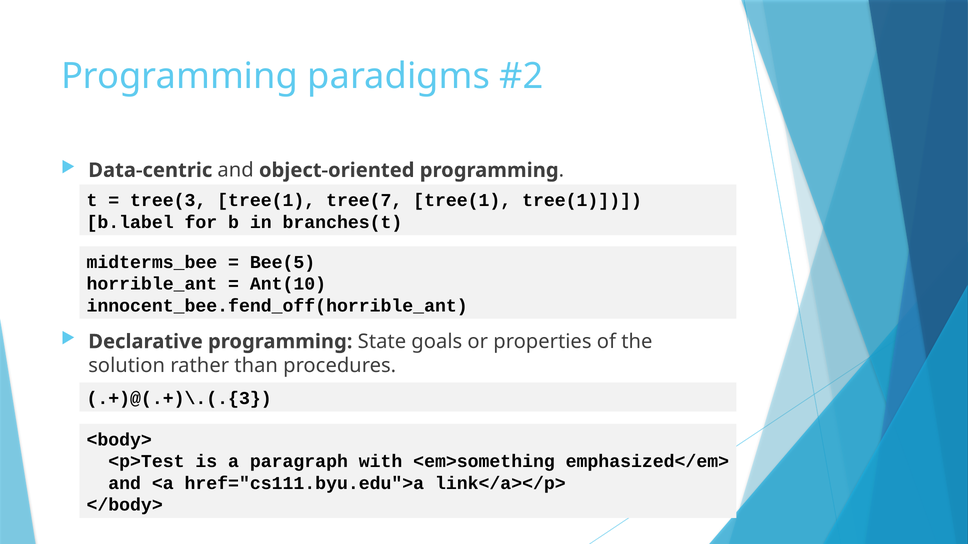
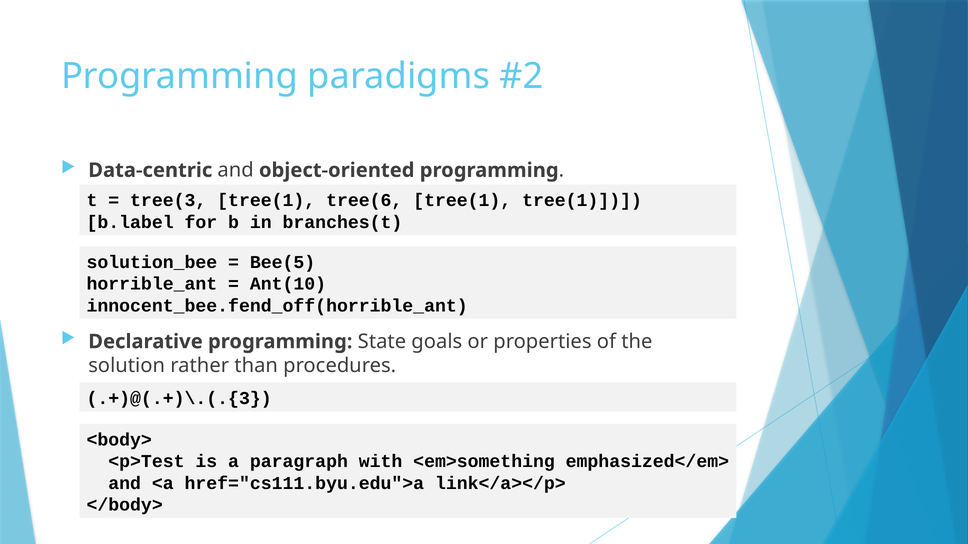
tree(7: tree(7 -> tree(6
midterms_bee: midterms_bee -> solution_bee
